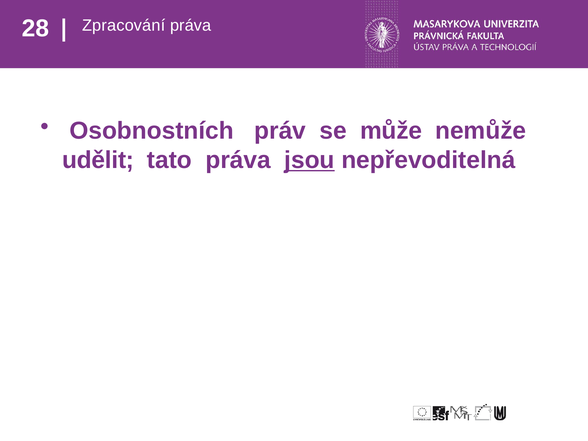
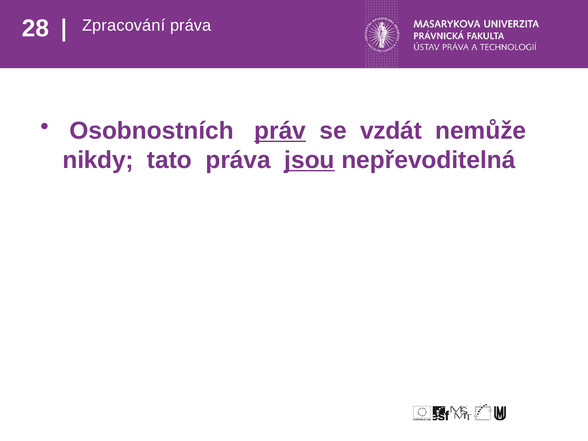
práv underline: none -> present
může: může -> vzdát
udělit: udělit -> nikdy
